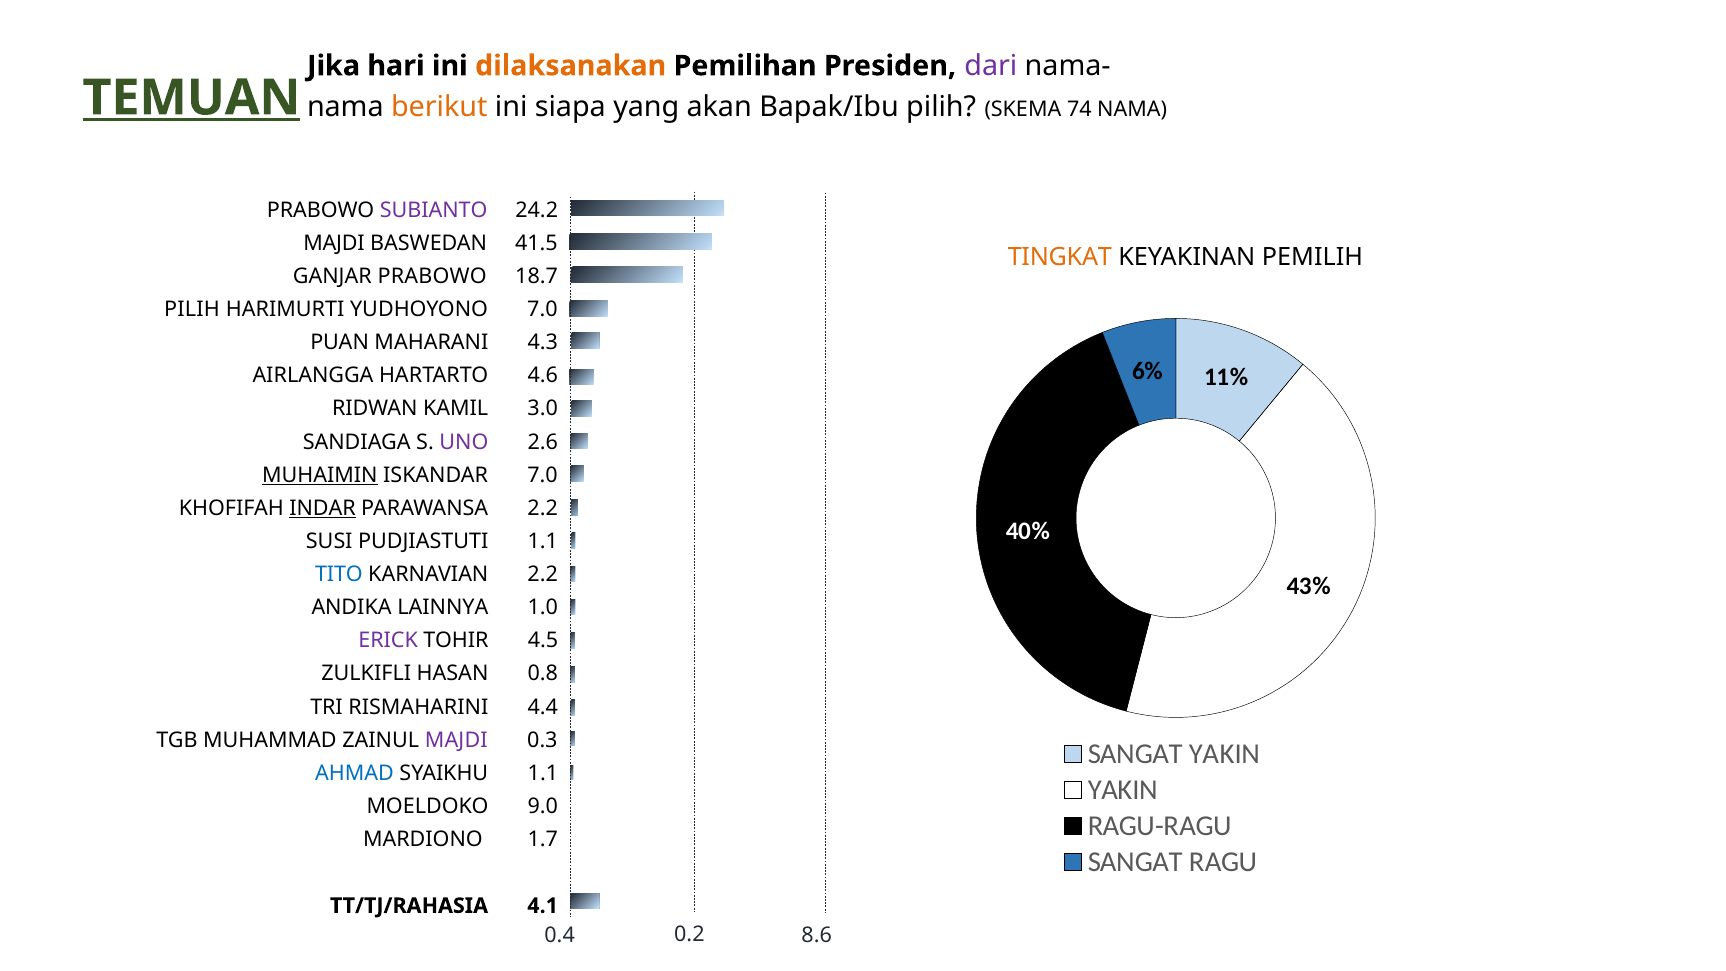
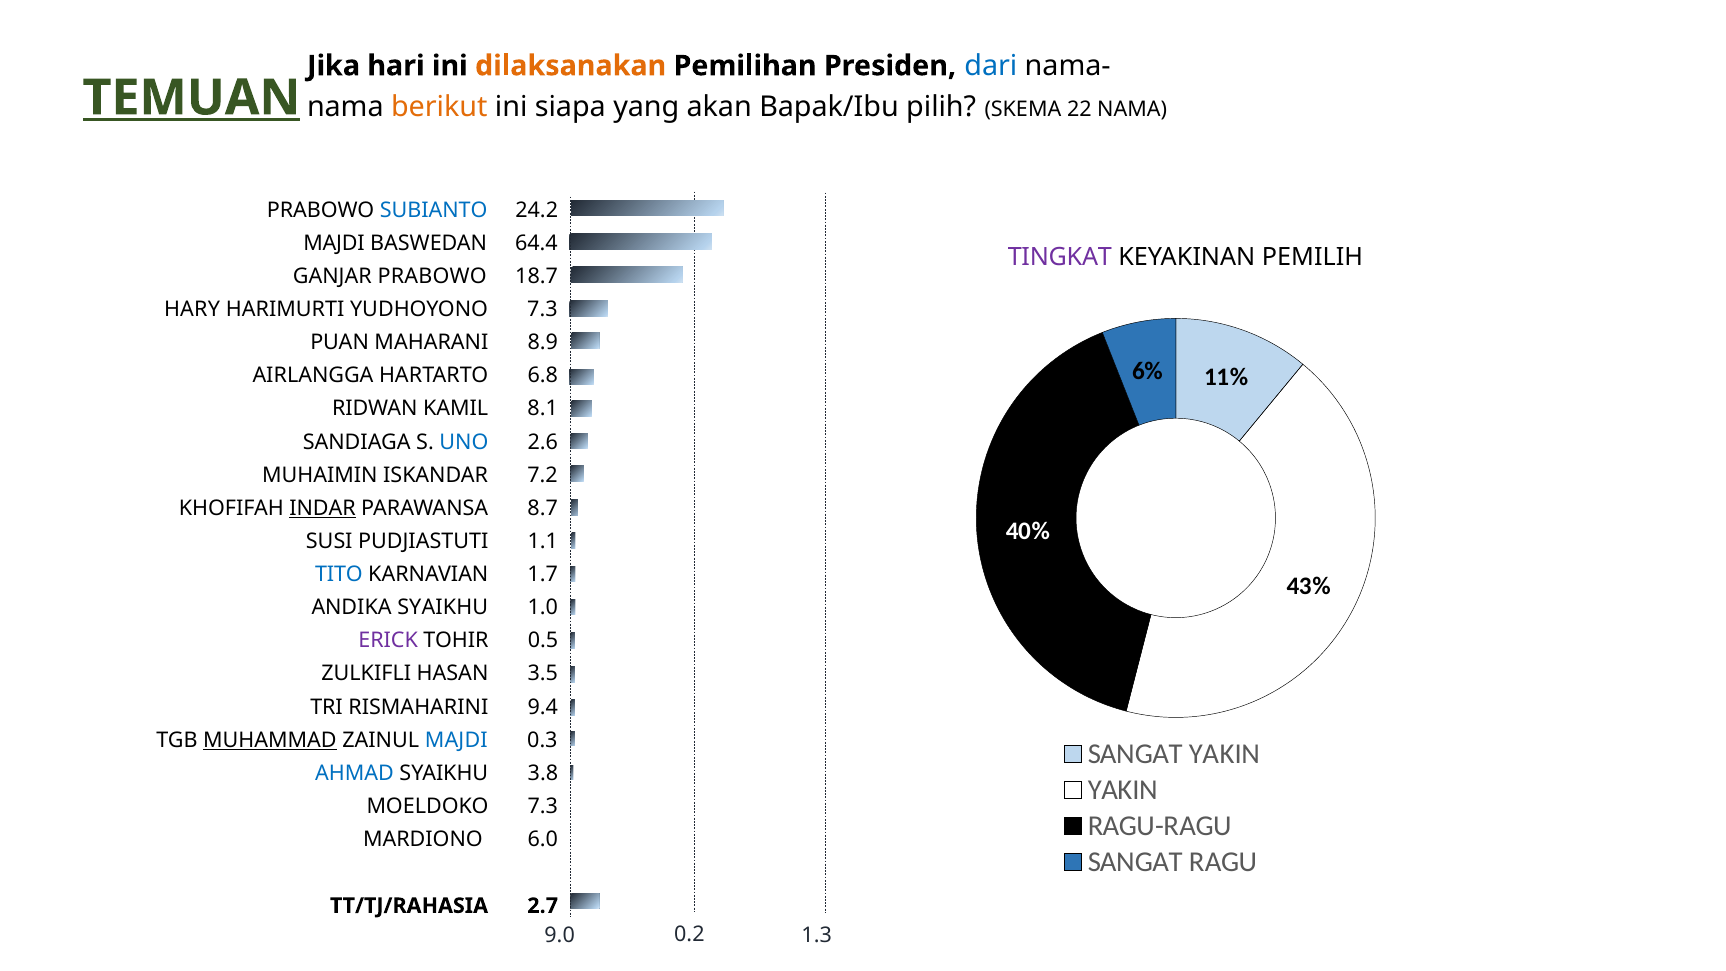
dari colour: purple -> blue
74: 74 -> 22
SUBIANTO colour: purple -> blue
41.5: 41.5 -> 64.4
TINGKAT colour: orange -> purple
PILIH at (192, 309): PILIH -> HARY
YUDHOYONO 7.0: 7.0 -> 7.3
4.3: 4.3 -> 8.9
4.6: 4.6 -> 6.8
3.0: 3.0 -> 8.1
UNO colour: purple -> blue
MUHAIMIN underline: present -> none
ISKANDAR 7.0: 7.0 -> 7.2
PARAWANSA 2.2: 2.2 -> 8.7
KARNAVIAN 2.2: 2.2 -> 1.7
ANDIKA LAINNYA: LAINNYA -> SYAIKHU
4.5: 4.5 -> 0.5
0.8: 0.8 -> 3.5
4.4: 4.4 -> 9.4
MUHAMMAD underline: none -> present
MAJDI at (456, 740) colour: purple -> blue
SYAIKHU 1.1: 1.1 -> 3.8
MOELDOKO 9.0: 9.0 -> 7.3
1.7: 1.7 -> 6.0
4.1: 4.1 -> 2.7
0.4: 0.4 -> 9.0
8.6: 8.6 -> 1.3
